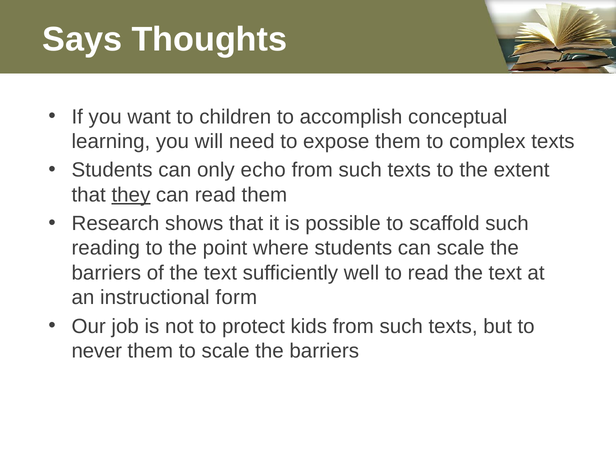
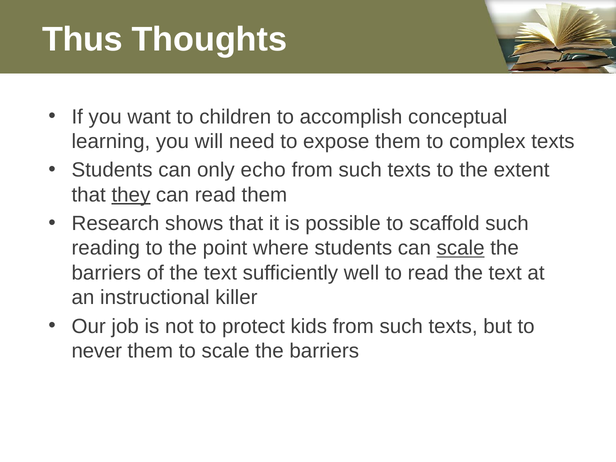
Says: Says -> Thus
scale at (461, 248) underline: none -> present
form: form -> killer
